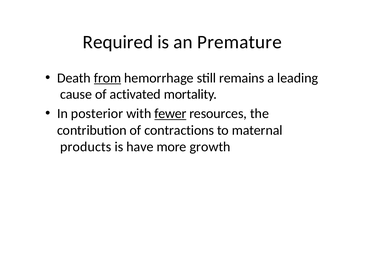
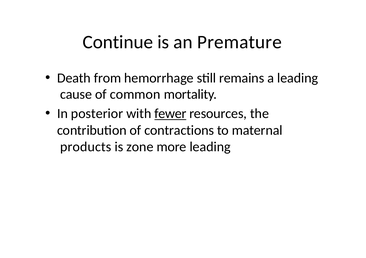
Required: Required -> Continue
from underline: present -> none
activated: activated -> common
have: have -> zone
more growth: growth -> leading
